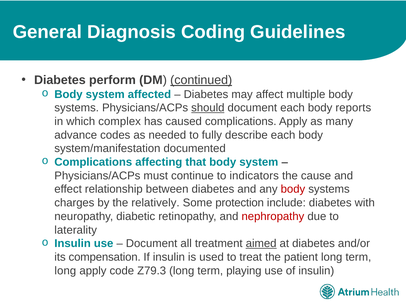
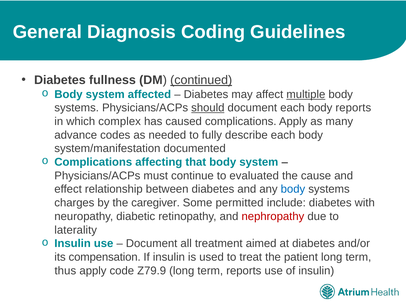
perform: perform -> fullness
multiple underline: none -> present
indicators: indicators -> evaluated
body at (293, 189) colour: red -> blue
relatively: relatively -> caregiver
protection: protection -> permitted
aimed underline: present -> none
long at (65, 270): long -> thus
Z79.3: Z79.3 -> Z79.9
term playing: playing -> reports
